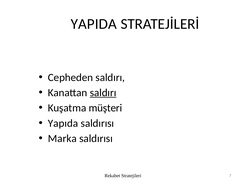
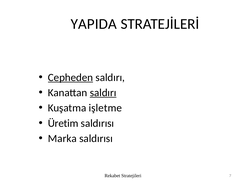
Cepheden underline: none -> present
müşteri: müşteri -> işletme
Yapıda: Yapıda -> Üretim
